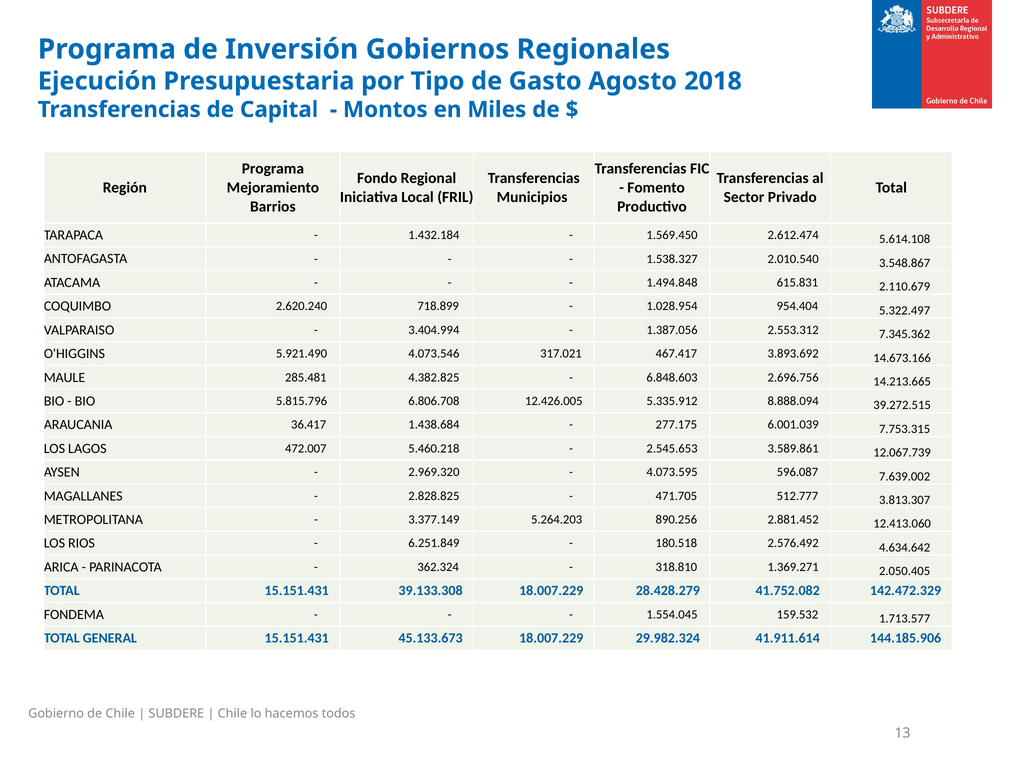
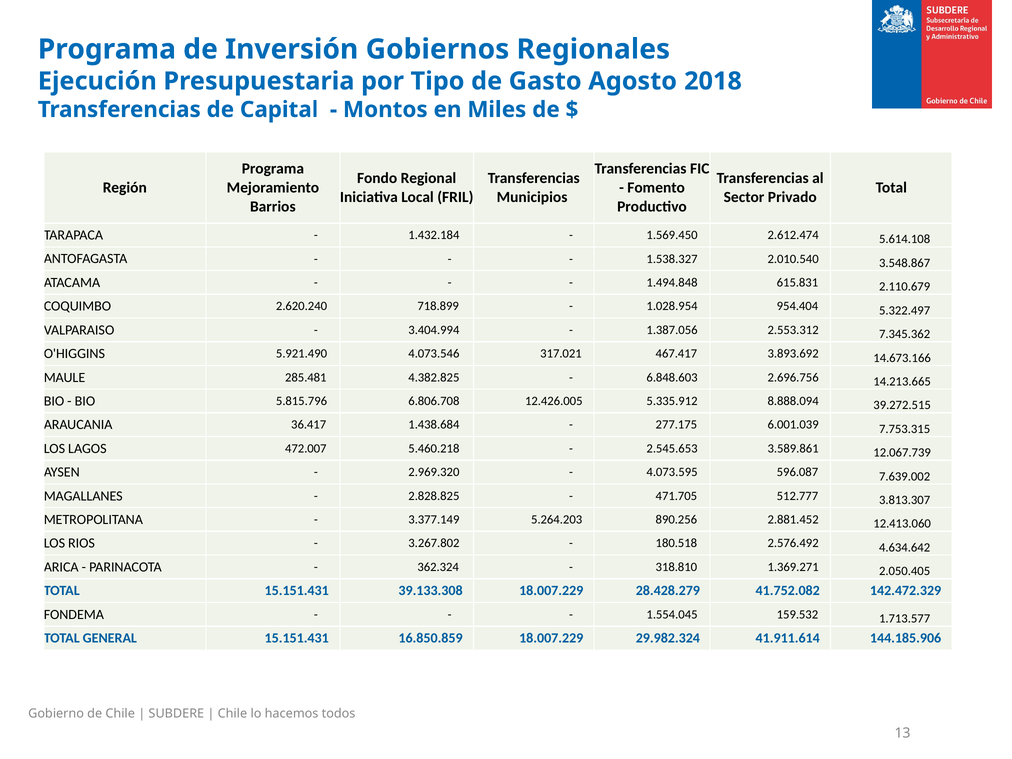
6.251.849: 6.251.849 -> 3.267.802
45.133.673: 45.133.673 -> 16.850.859
